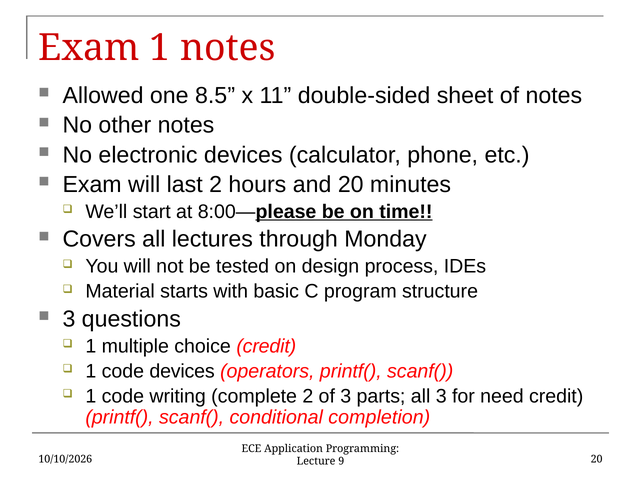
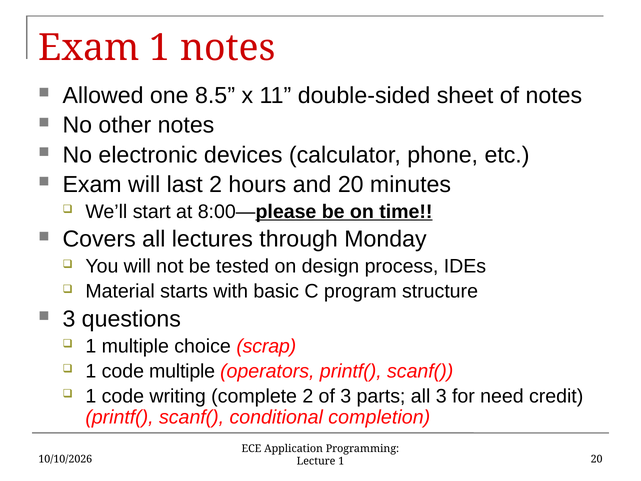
choice credit: credit -> scrap
code devices: devices -> multiple
Lecture 9: 9 -> 1
